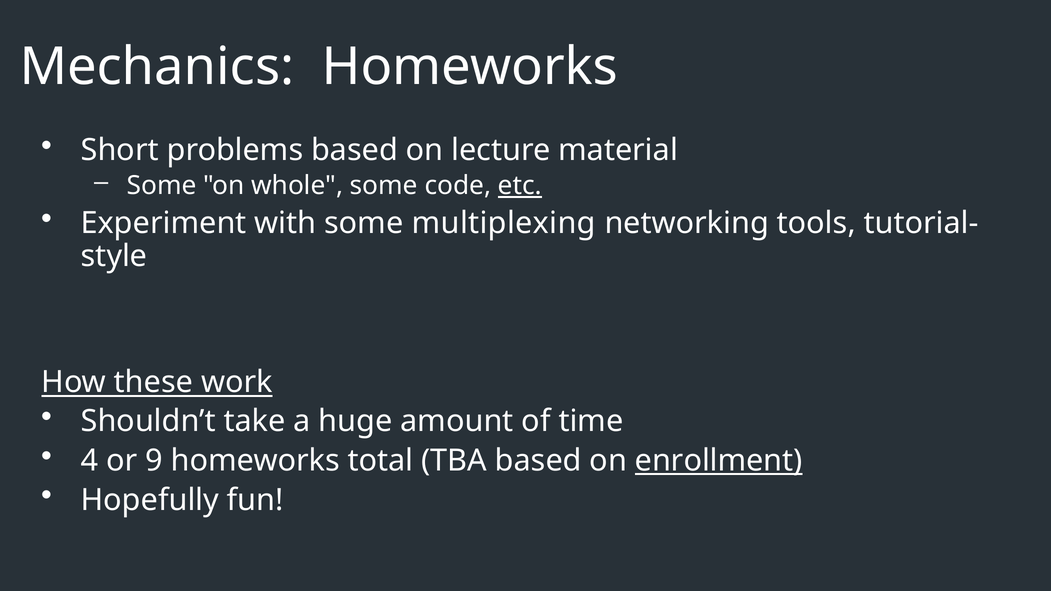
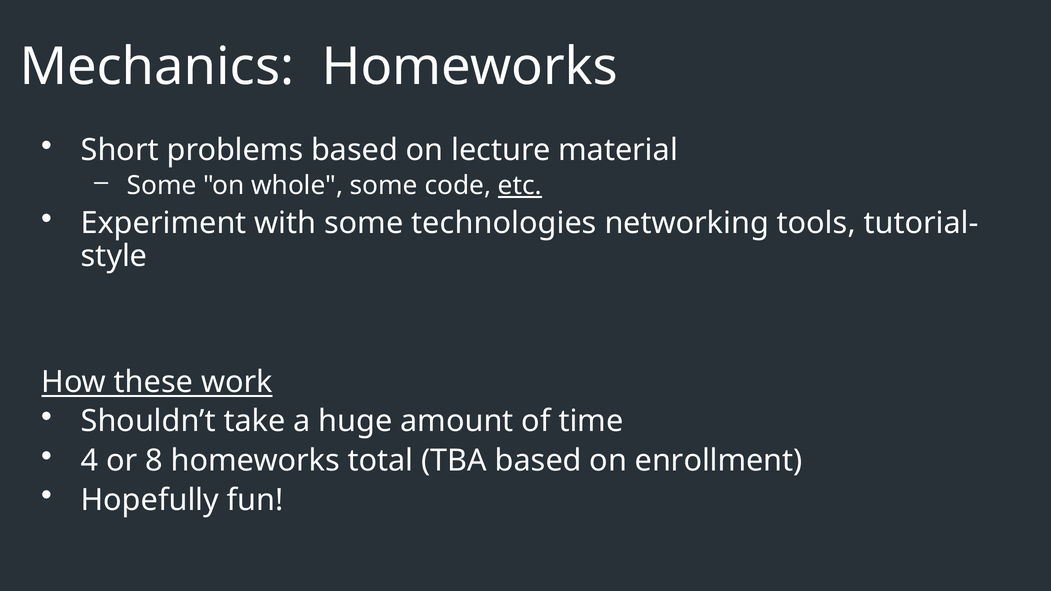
multiplexing: multiplexing -> technologies
9: 9 -> 8
enrollment underline: present -> none
